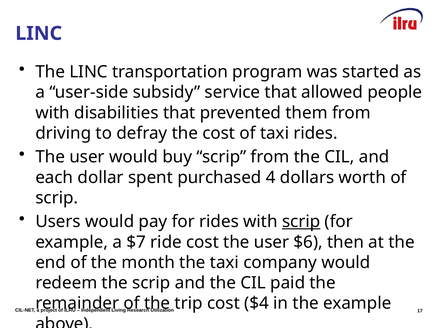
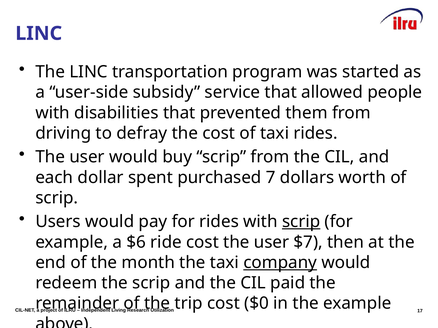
4: 4 -> 7
$7: $7 -> $6
$6: $6 -> $7
company underline: none -> present
$4: $4 -> $0
